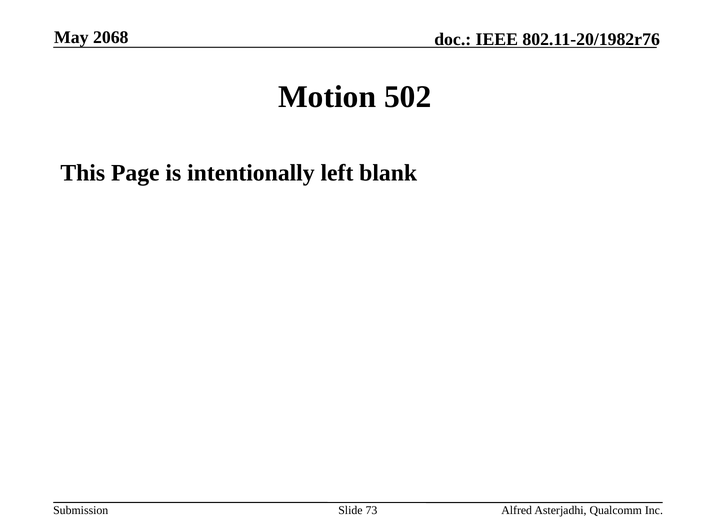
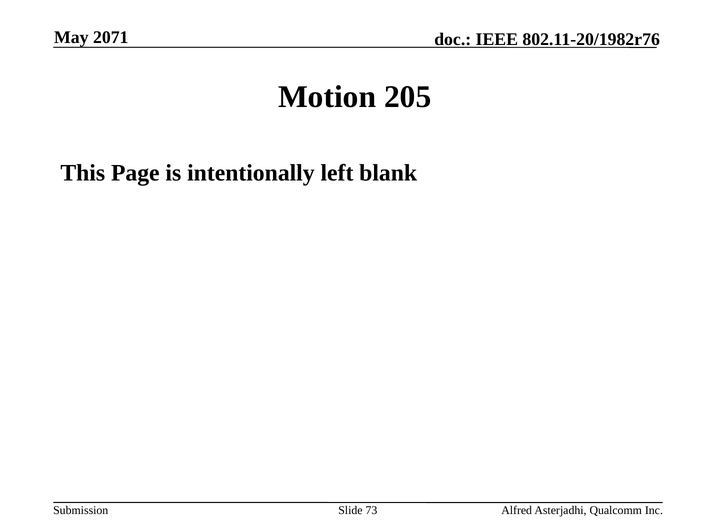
2068: 2068 -> 2071
502: 502 -> 205
